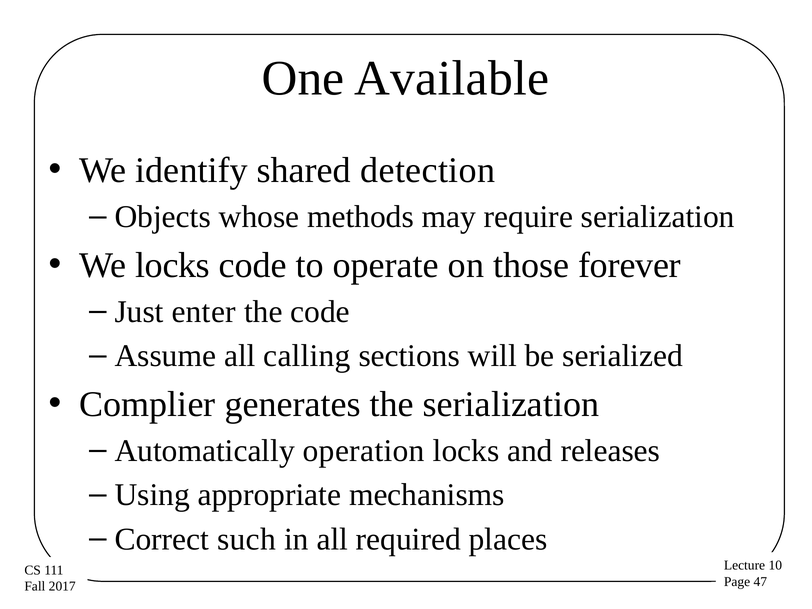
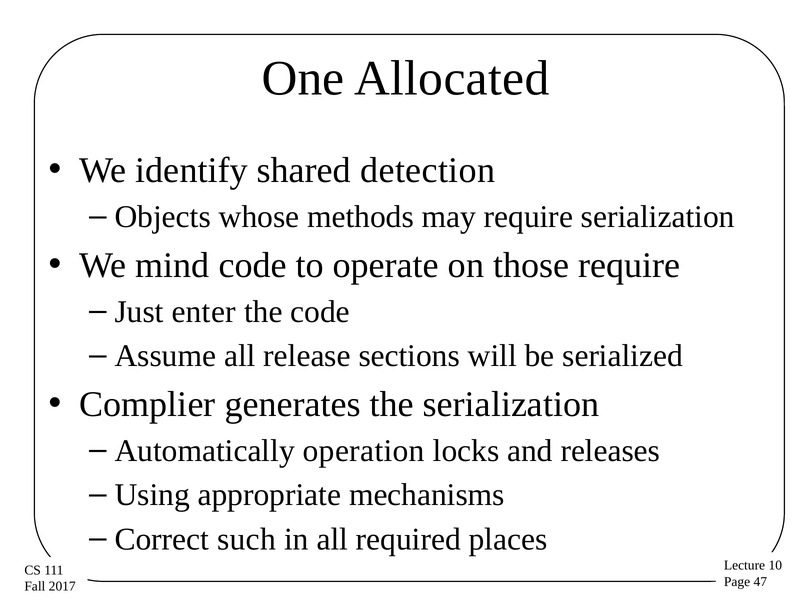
Available: Available -> Allocated
We locks: locks -> mind
those forever: forever -> require
calling: calling -> release
